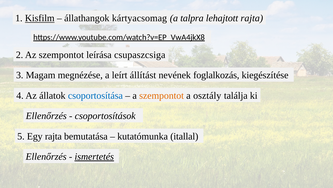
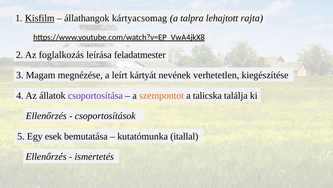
Az szempontot: szempontot -> foglalkozás
csupaszcsiga: csupaszcsiga -> feladatmester
állítást: állítást -> kártyát
foglalkozás: foglalkozás -> verhetetlen
csoportosítása colour: blue -> purple
osztály: osztály -> talicska
Egy rajta: rajta -> esek
ismertetés underline: present -> none
